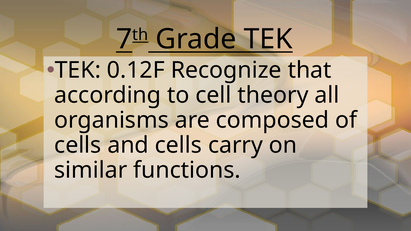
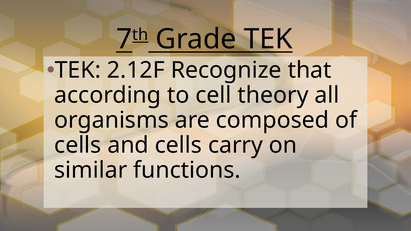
0.12F: 0.12F -> 2.12F
